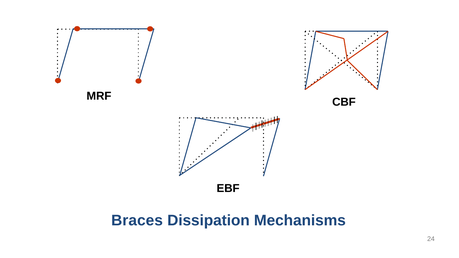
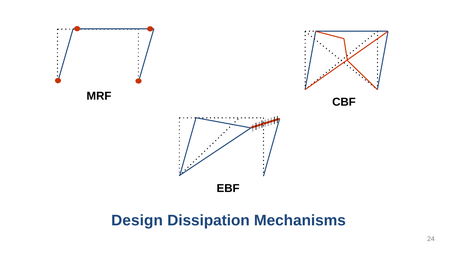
Braces: Braces -> Design
